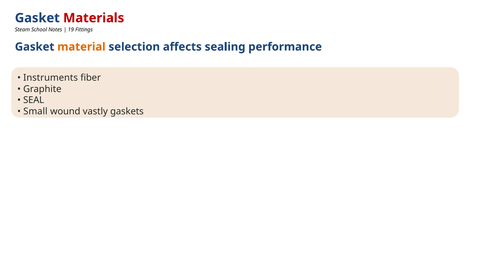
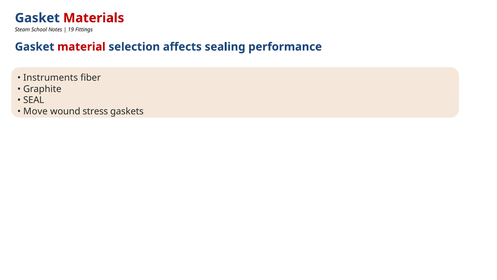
material colour: orange -> red
Small: Small -> Move
vastly: vastly -> stress
